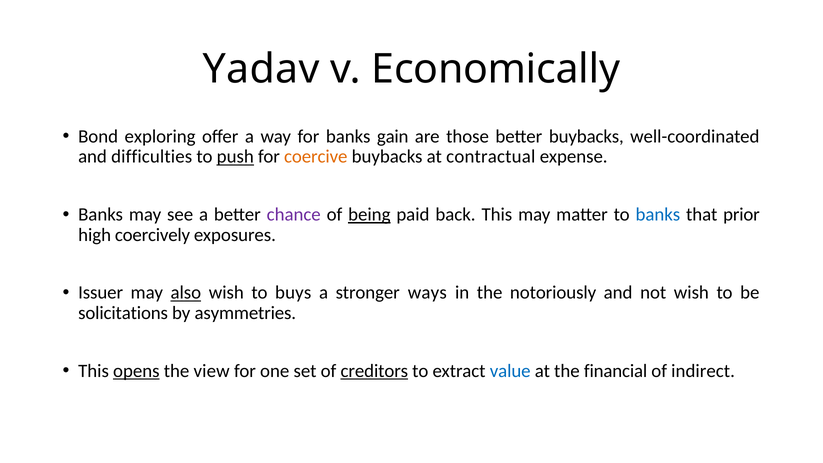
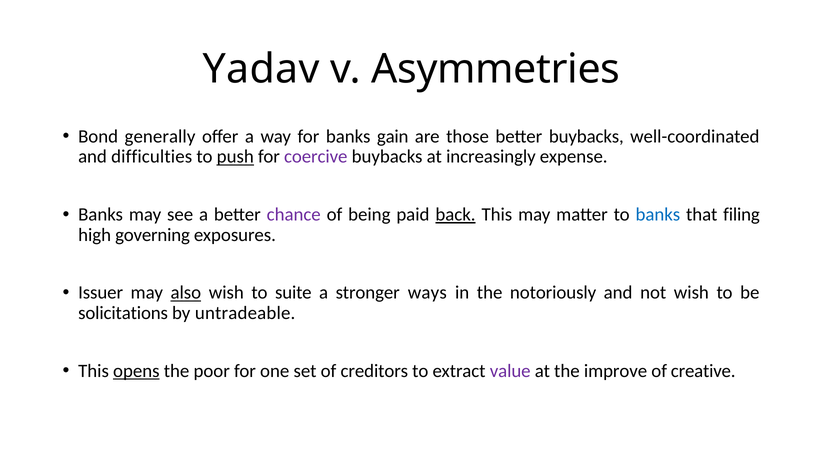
Economically: Economically -> Asymmetries
exploring: exploring -> generally
coercive colour: orange -> purple
contractual: contractual -> increasingly
being underline: present -> none
back underline: none -> present
prior: prior -> filing
coercively: coercively -> governing
buys: buys -> suite
asymmetries: asymmetries -> untradeable
view: view -> poor
creditors underline: present -> none
value colour: blue -> purple
financial: financial -> improve
indirect: indirect -> creative
